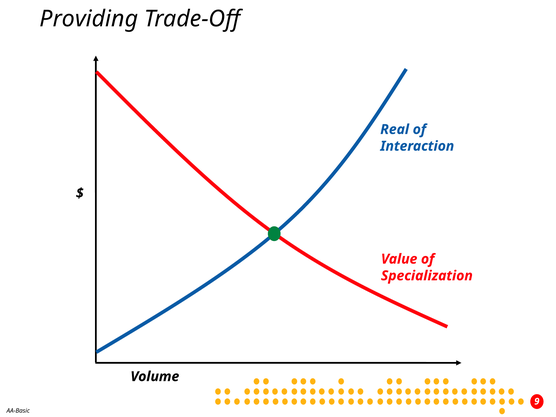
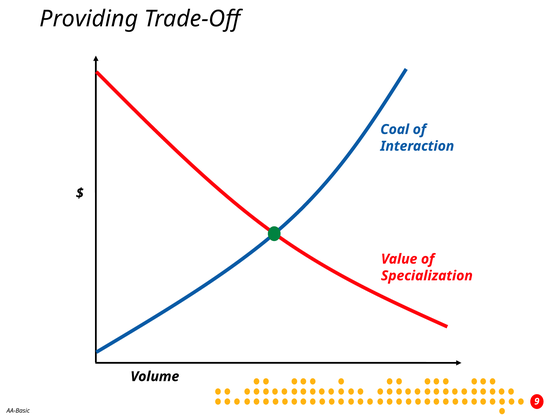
Real: Real -> Coal
